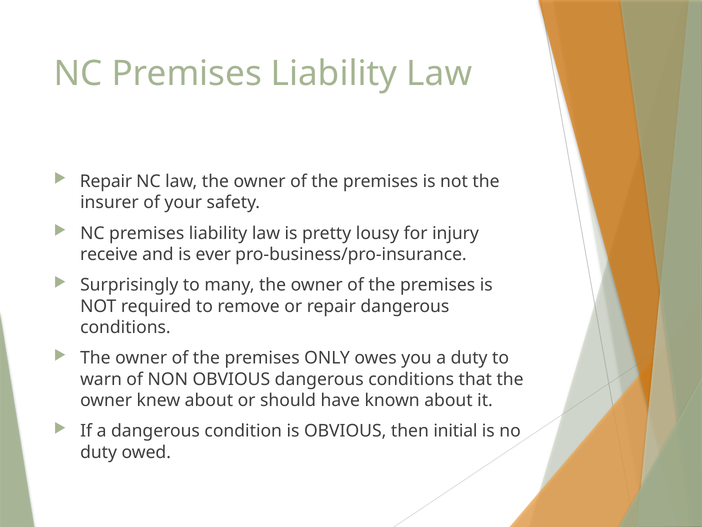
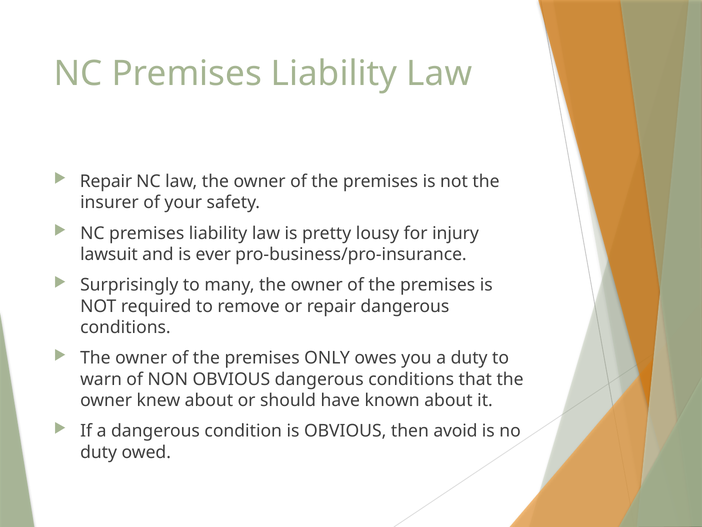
receive: receive -> lawsuit
initial: initial -> avoid
